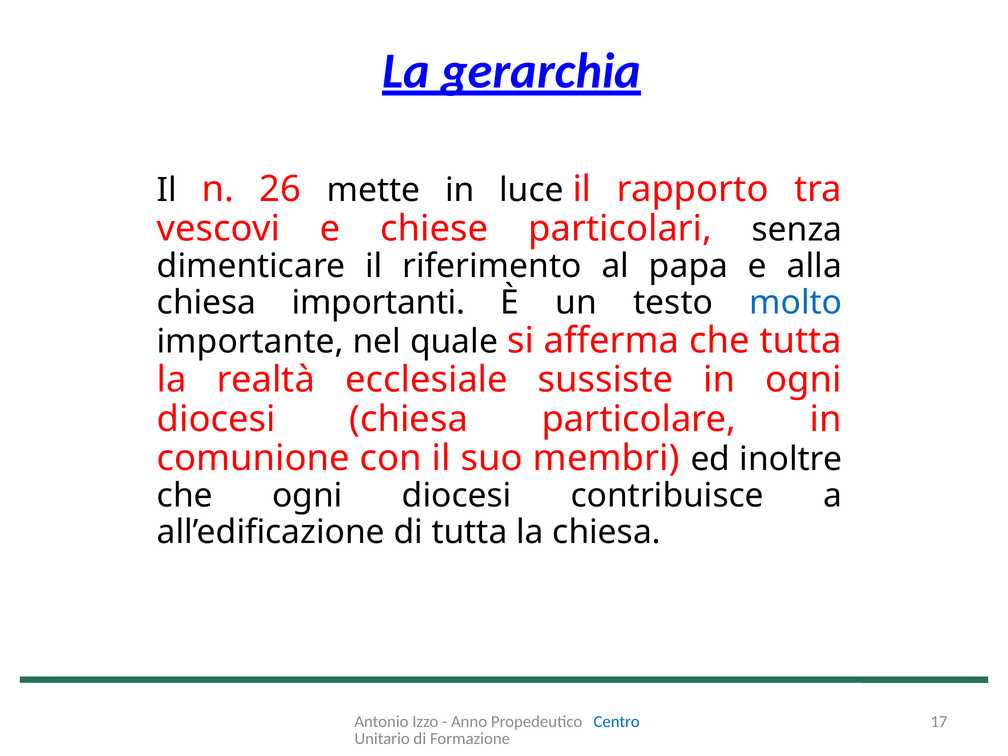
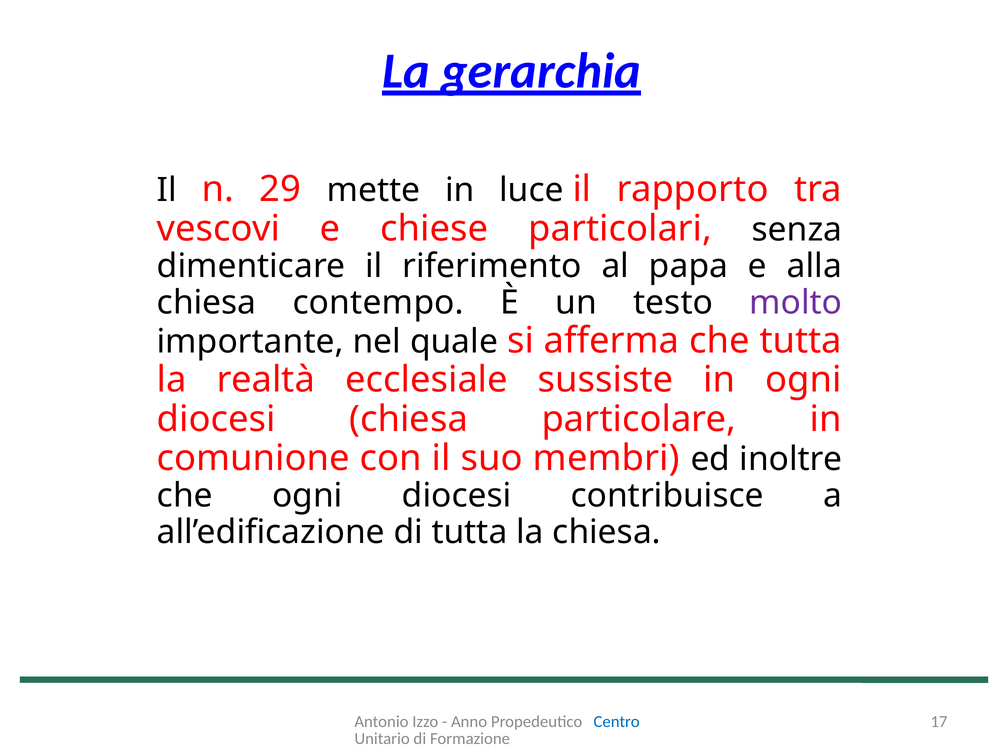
26: 26 -> 29
importanti: importanti -> contempo
molto colour: blue -> purple
